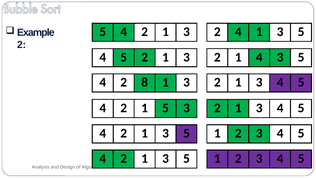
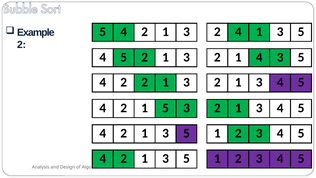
2 8: 8 -> 2
